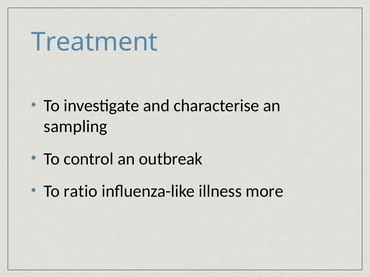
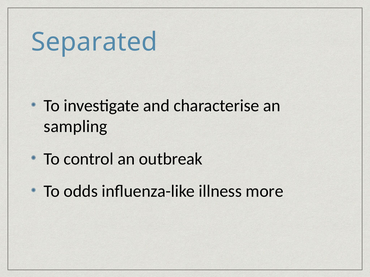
Treatment: Treatment -> Separated
ratio: ratio -> odds
